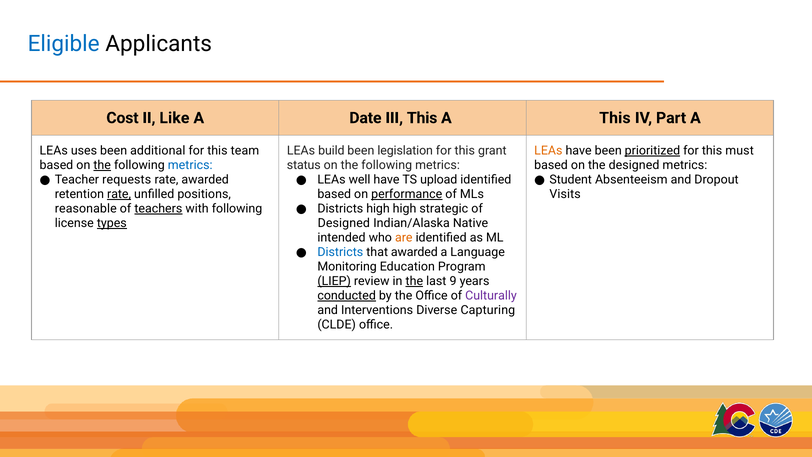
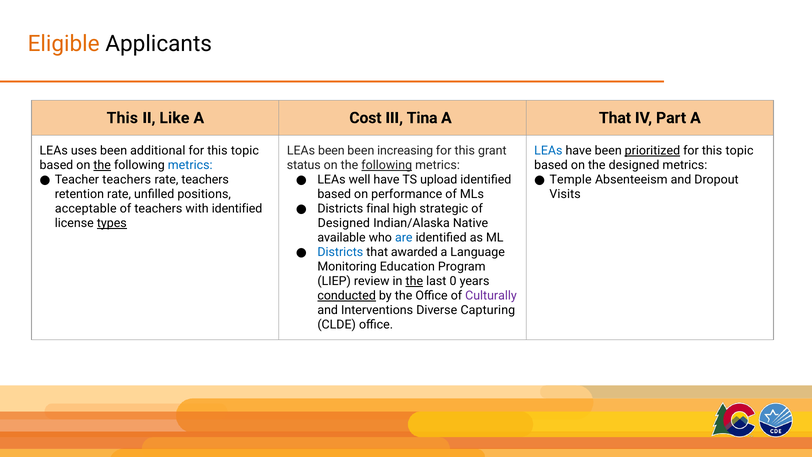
Eligible colour: blue -> orange
Cost at (122, 118): Cost -> This
Date: Date -> Cost
III This: This -> Tina
A This: This -> That
team at (245, 151): team -> topic
LEAs build: build -> been
legislation: legislation -> increasing
LEAs at (548, 151) colour: orange -> blue
must at (740, 151): must -> topic
following at (387, 165) underline: none -> present
Teacher requests: requests -> teachers
rate awarded: awarded -> teachers
Student: Student -> Temple
rate at (119, 194) underline: present -> none
performance underline: present -> none
Districts high: high -> final
reasonable: reasonable -> acceptable
teachers at (158, 209) underline: present -> none
with following: following -> identified
intended: intended -> available
are colour: orange -> blue
LIEP underline: present -> none
last 9: 9 -> 0
